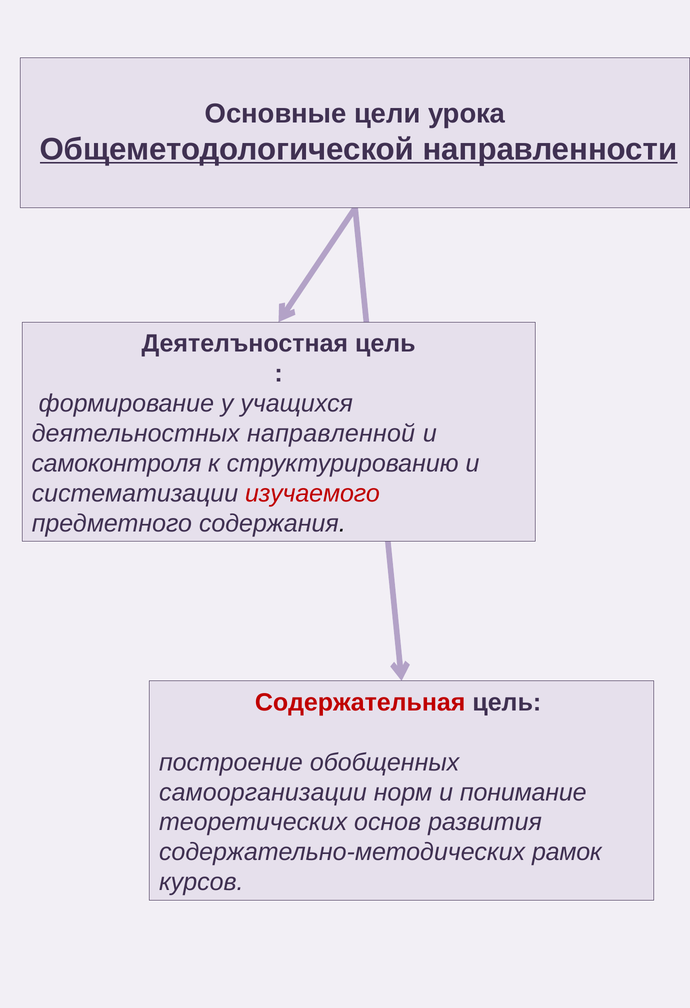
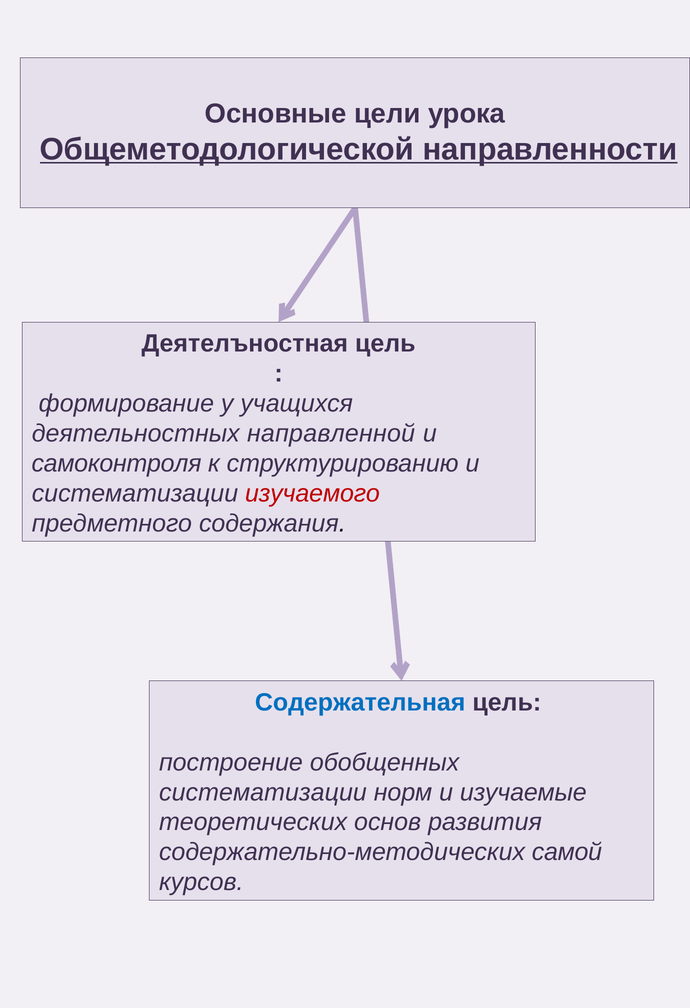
Содержательная colour: red -> blue
самоорганизации at (263, 793): самоорганизации -> систематизации
понимание: понимание -> изучаемые
рамок: рамок -> самой
